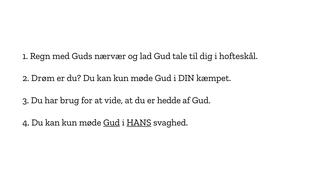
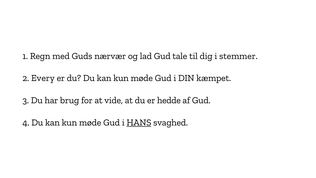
hofteskål: hofteskål -> stemmer
Drøm: Drøm -> Every
Gud at (112, 122) underline: present -> none
